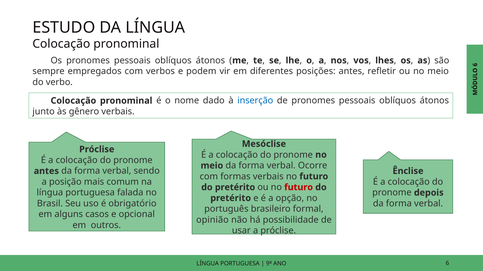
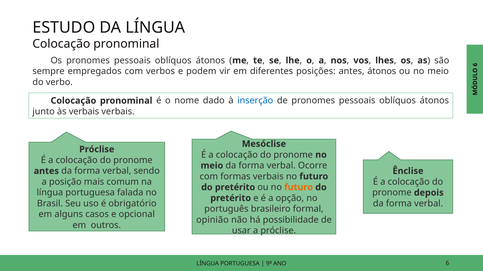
antes refletir: refletir -> átonos
às gênero: gênero -> verbais
futuro at (299, 188) colour: red -> orange
